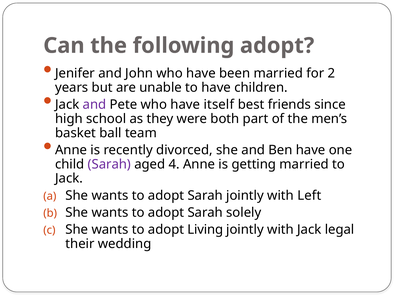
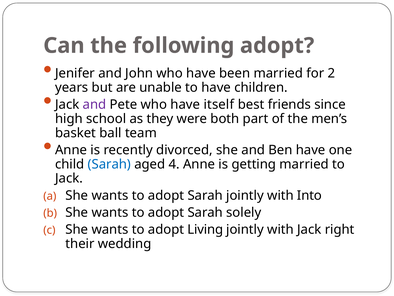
Sarah at (109, 164) colour: purple -> blue
Left: Left -> Into
legal: legal -> right
